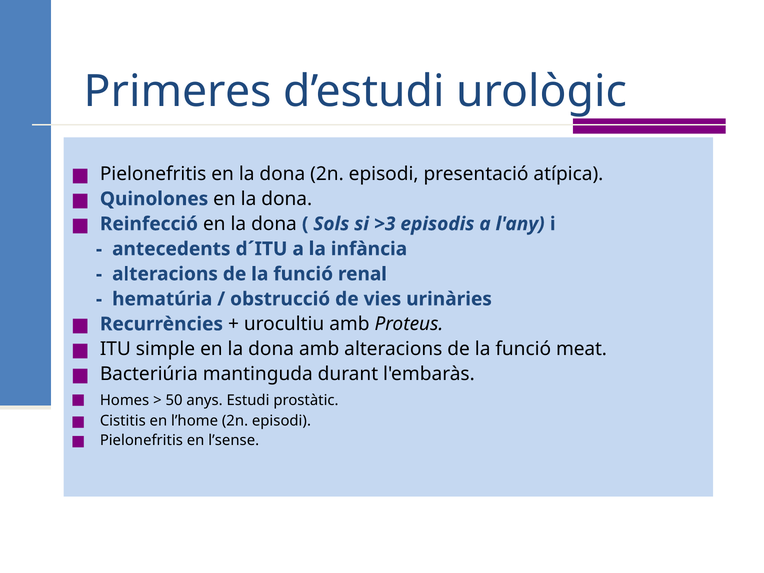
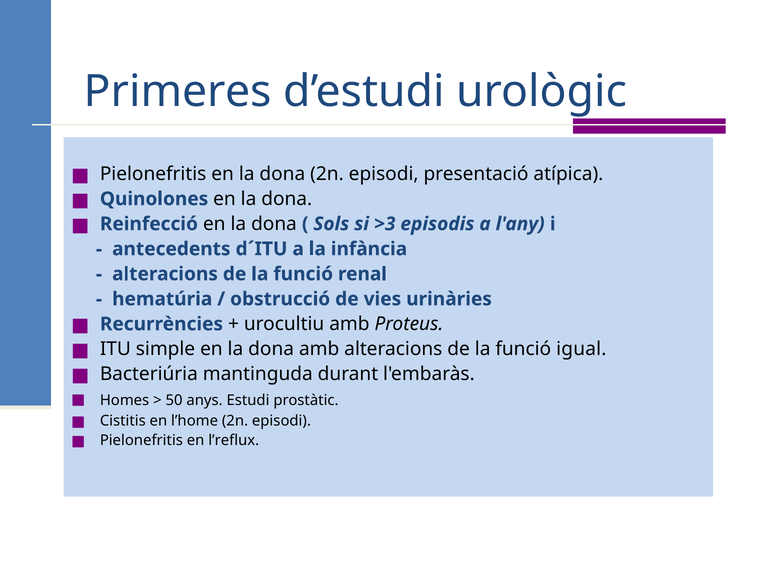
meat: meat -> igual
l’sense: l’sense -> l’reflux
